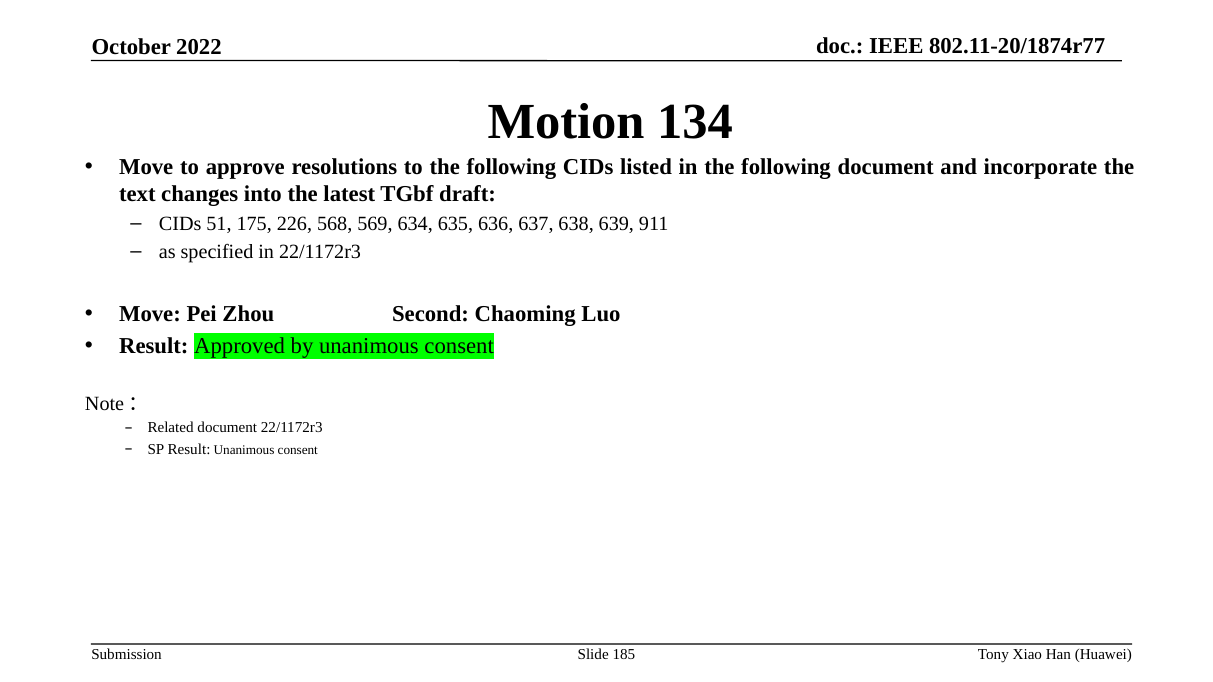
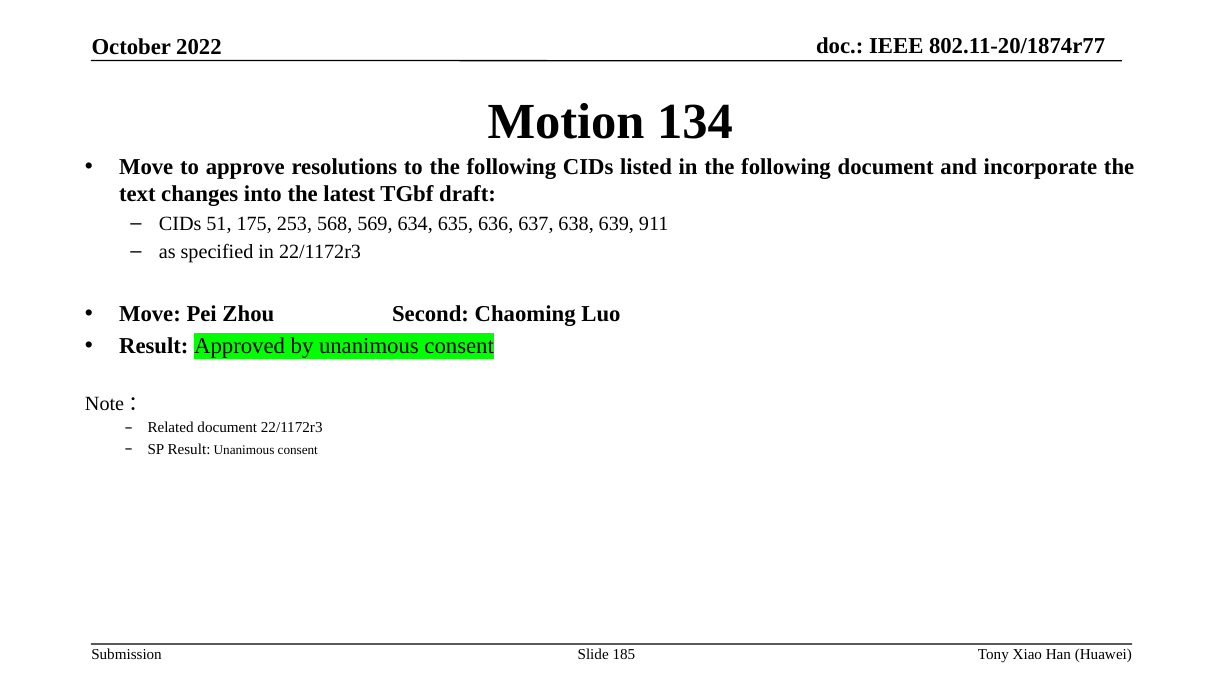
226: 226 -> 253
